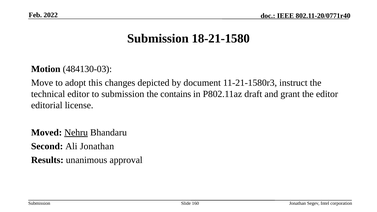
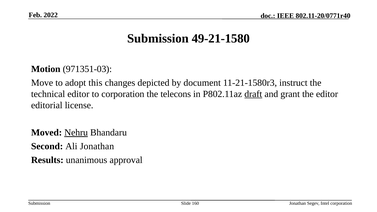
18-21-1580: 18-21-1580 -> 49-21-1580
484130-03: 484130-03 -> 971351-03
to submission: submission -> corporation
contains: contains -> telecons
draft underline: none -> present
